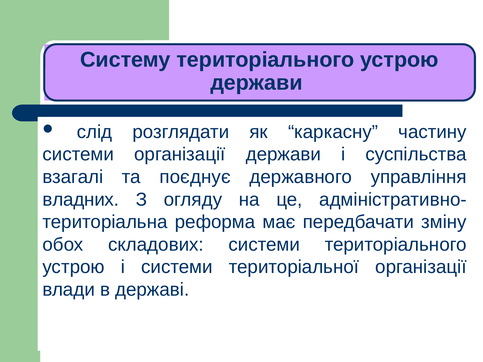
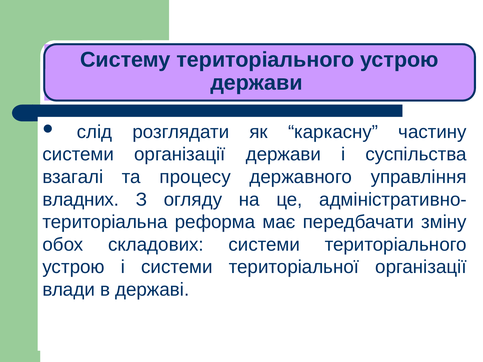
поєднує: поєднує -> процесу
